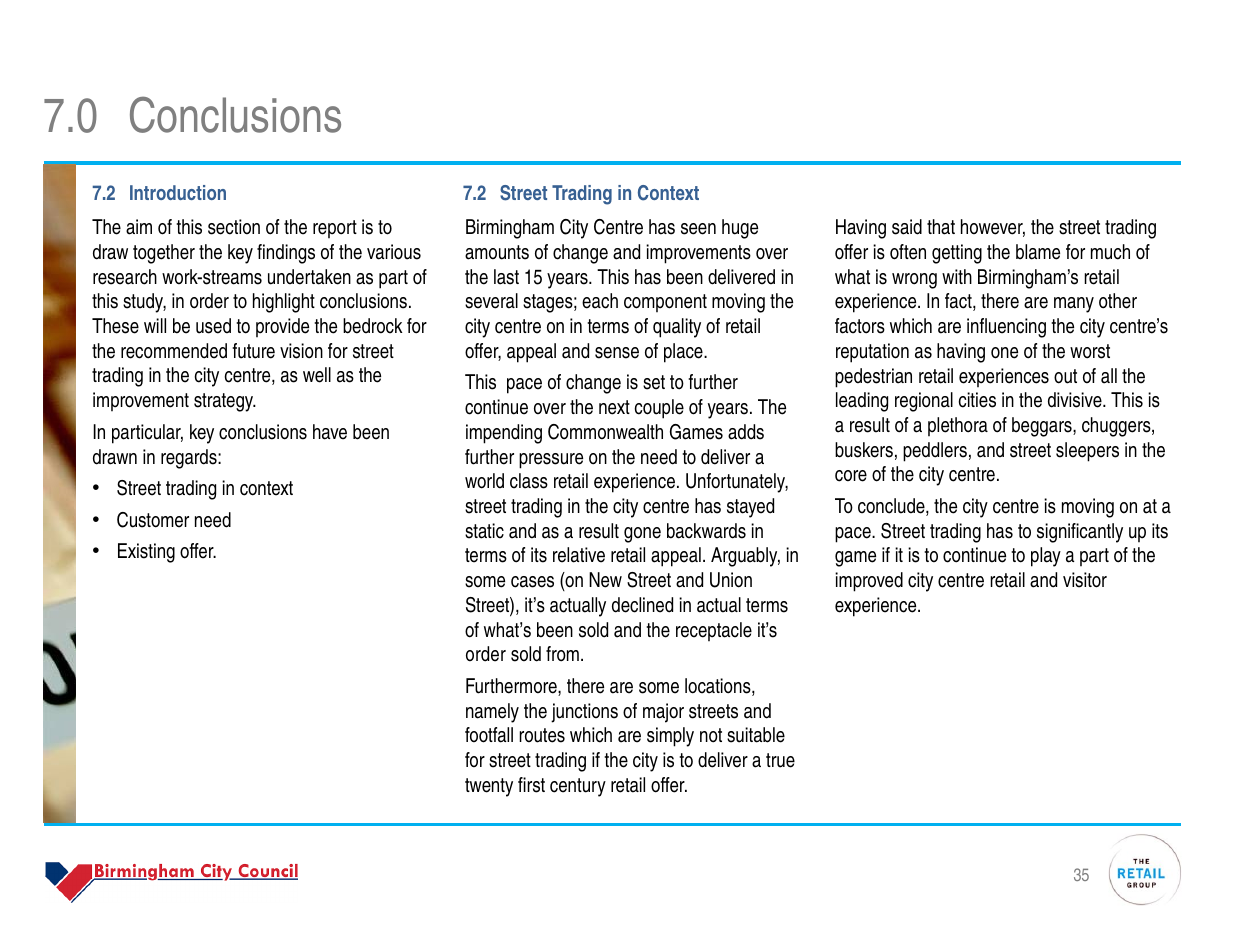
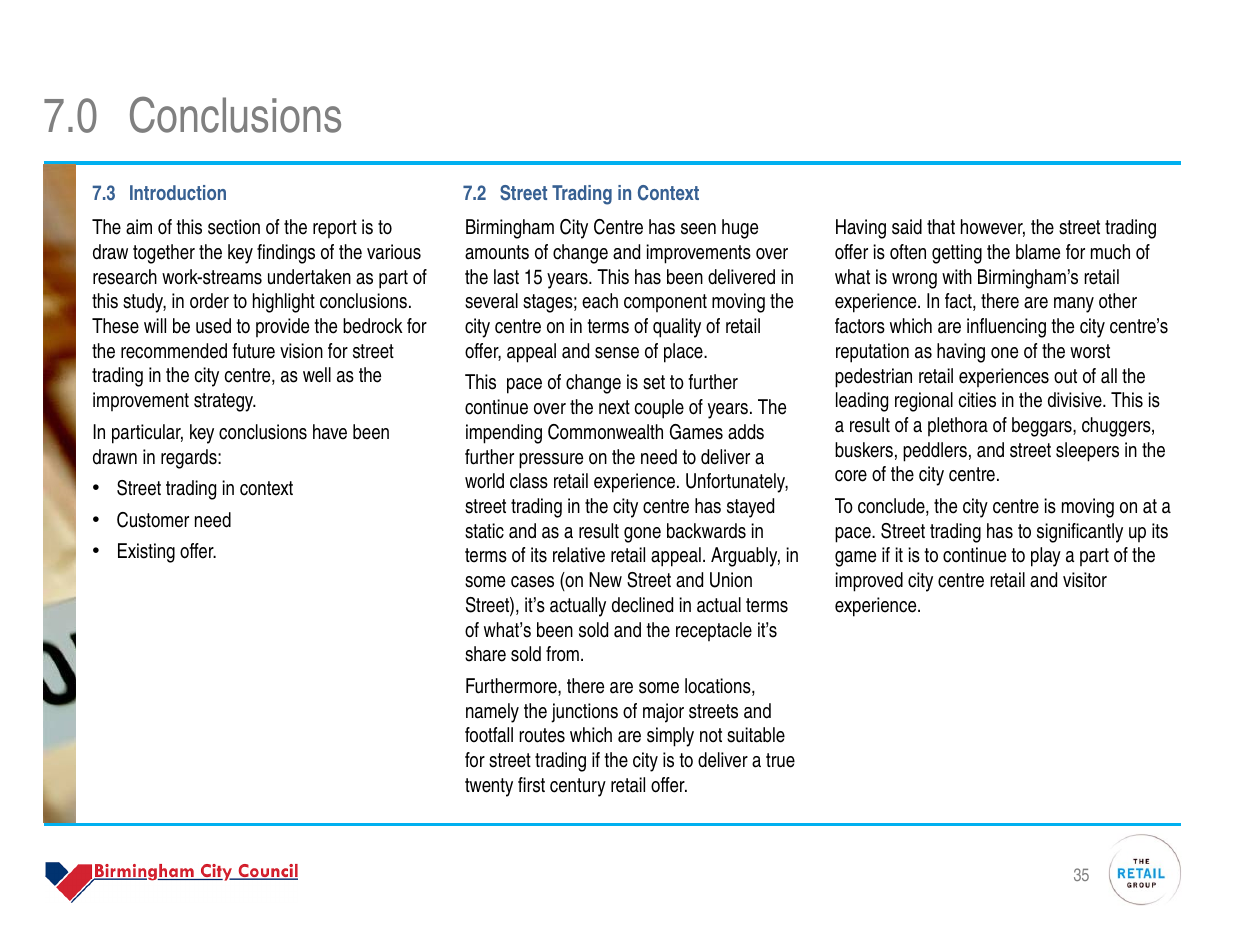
7.2 at (104, 194): 7.2 -> 7.3
order at (486, 655): order -> share
